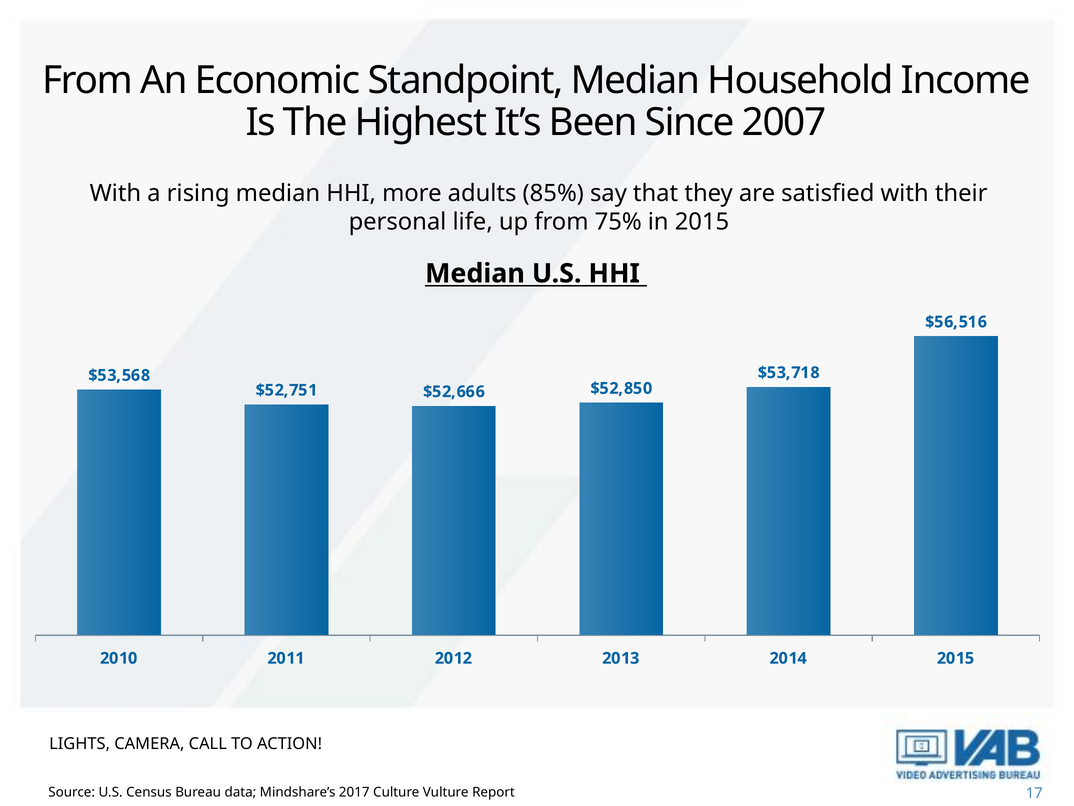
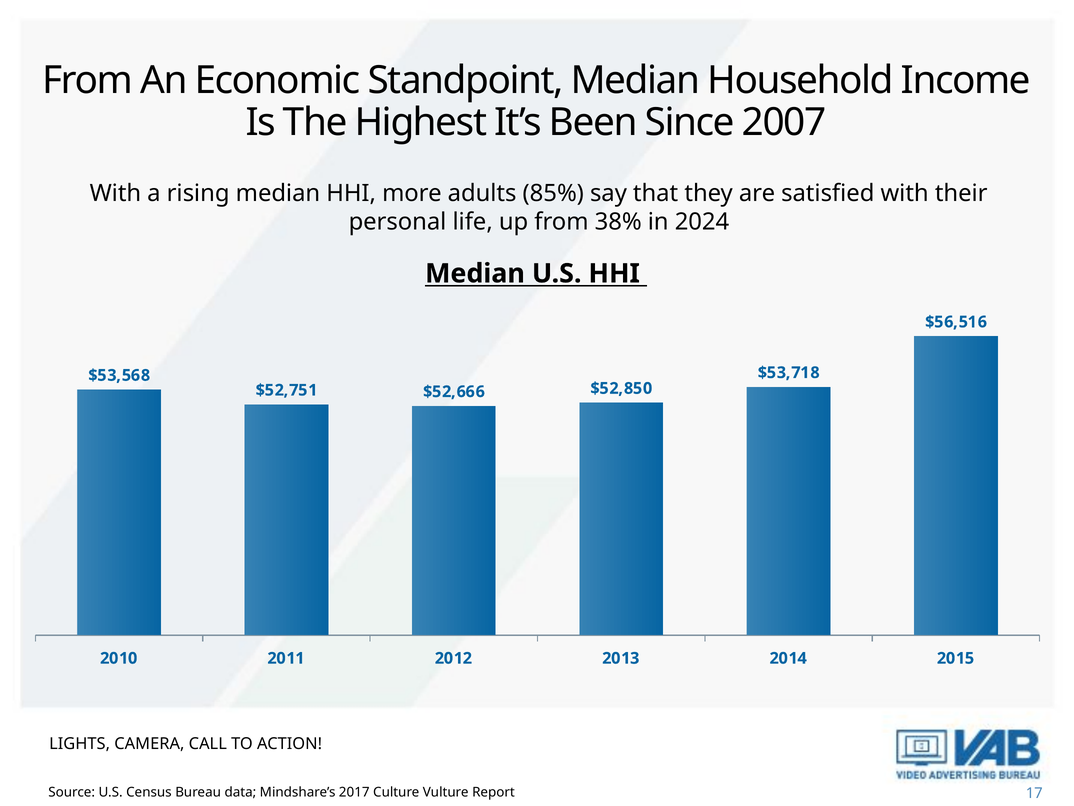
75%: 75% -> 38%
in 2015: 2015 -> 2024
